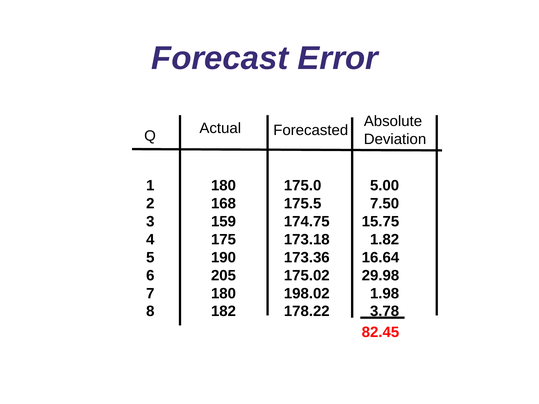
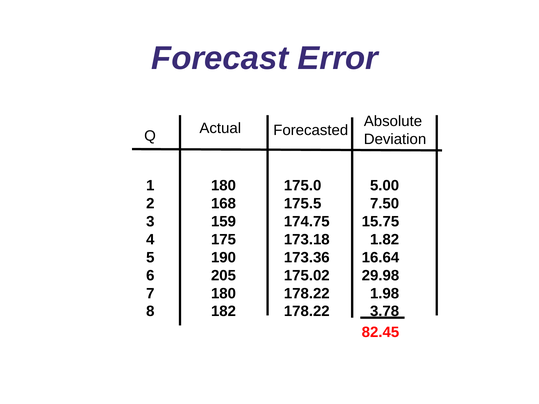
180 198.02: 198.02 -> 178.22
